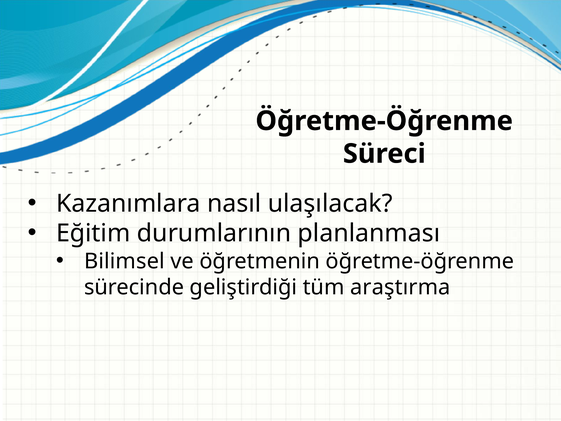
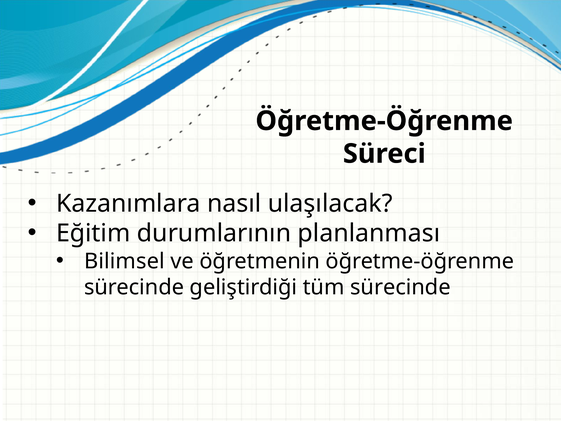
tüm araştırma: araştırma -> sürecinde
